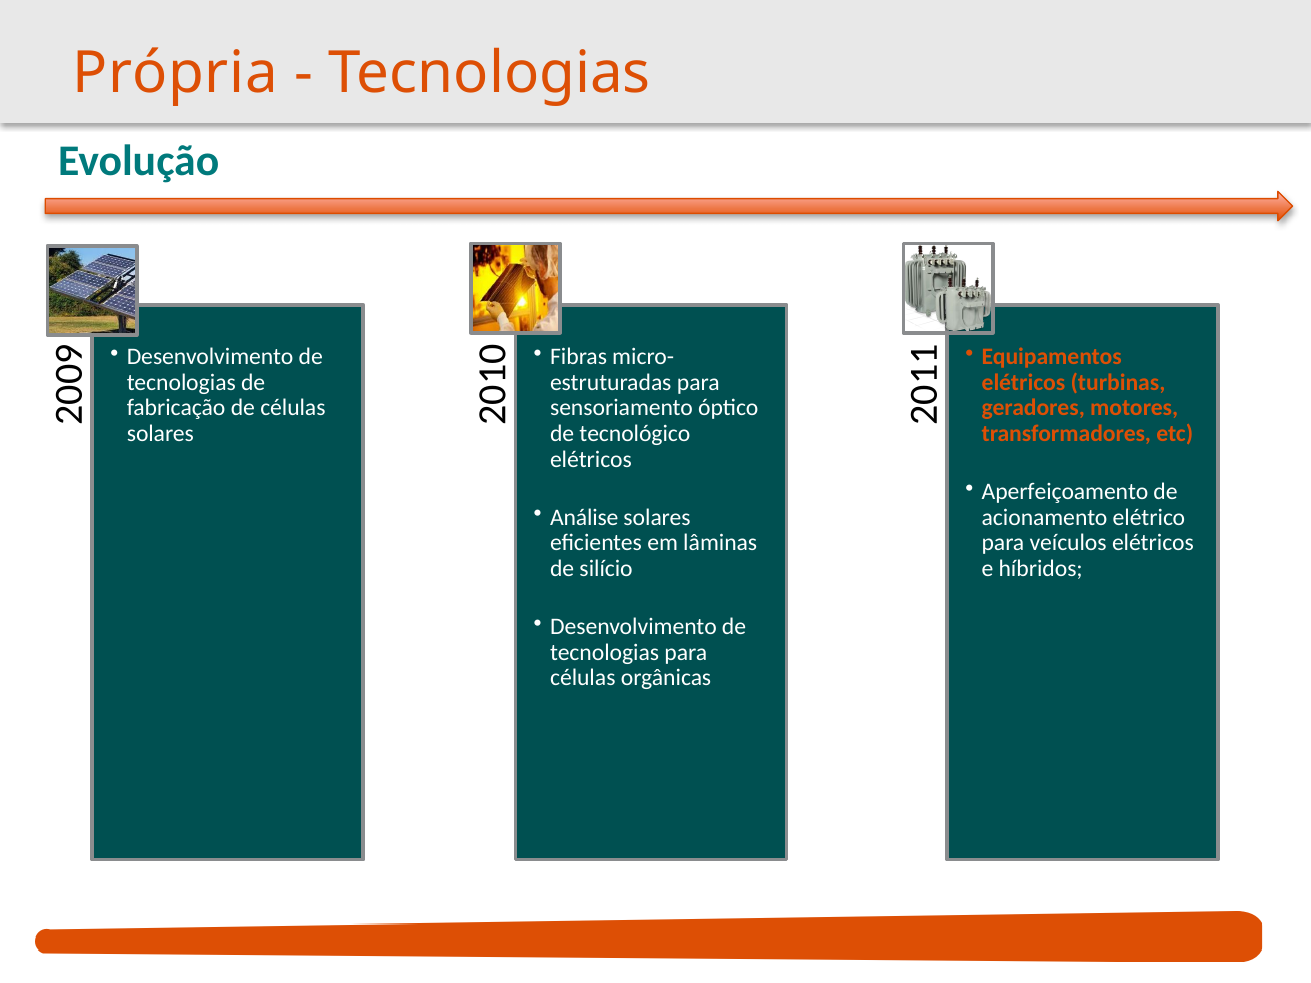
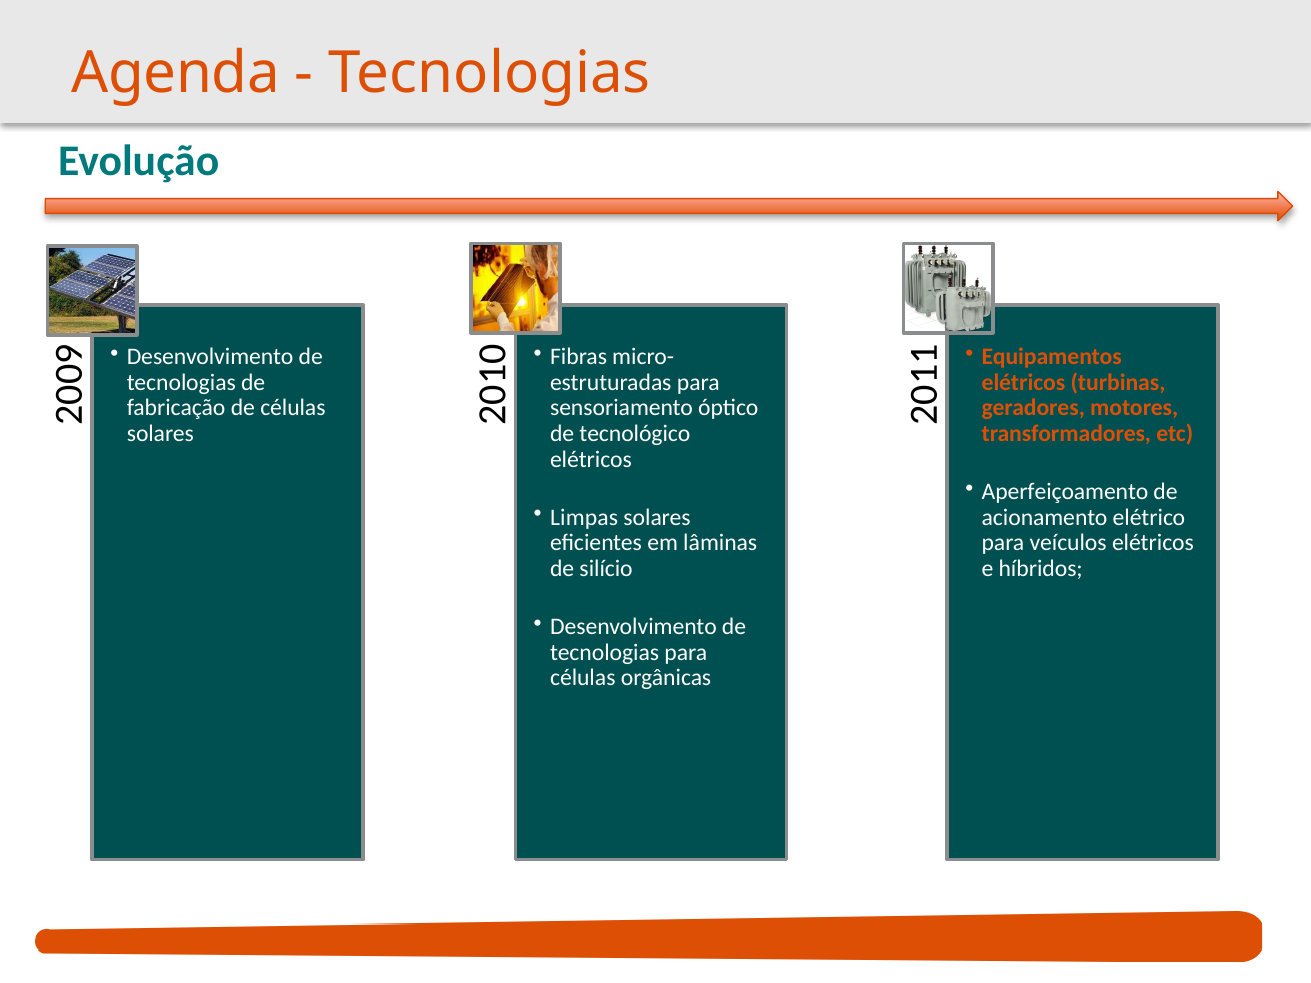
Própria: Própria -> Agenda
Análise: Análise -> Limpas
